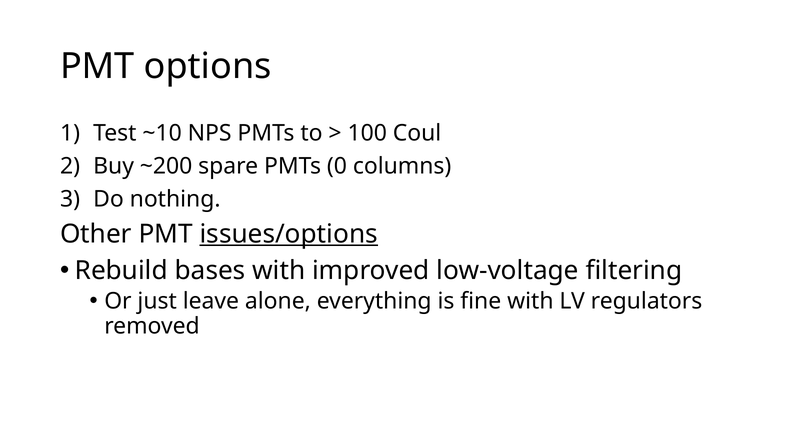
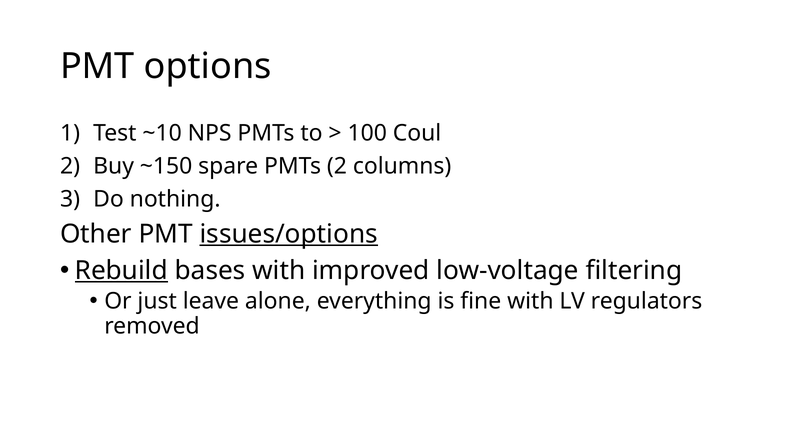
~200: ~200 -> ~150
PMTs 0: 0 -> 2
Rebuild underline: none -> present
